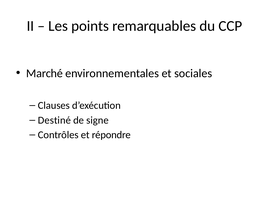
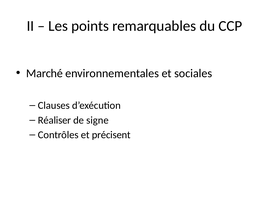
Destiné: Destiné -> Réaliser
répondre: répondre -> précisent
